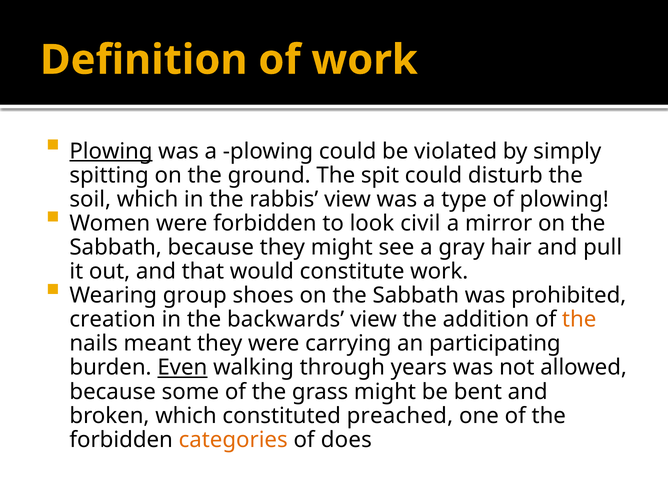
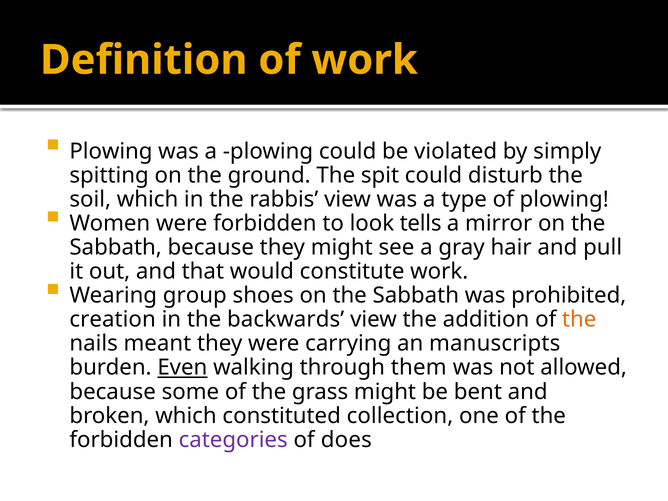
Plowing at (111, 151) underline: present -> none
civil: civil -> tells
participating: participating -> manuscripts
years: years -> them
preached: preached -> collection
categories colour: orange -> purple
